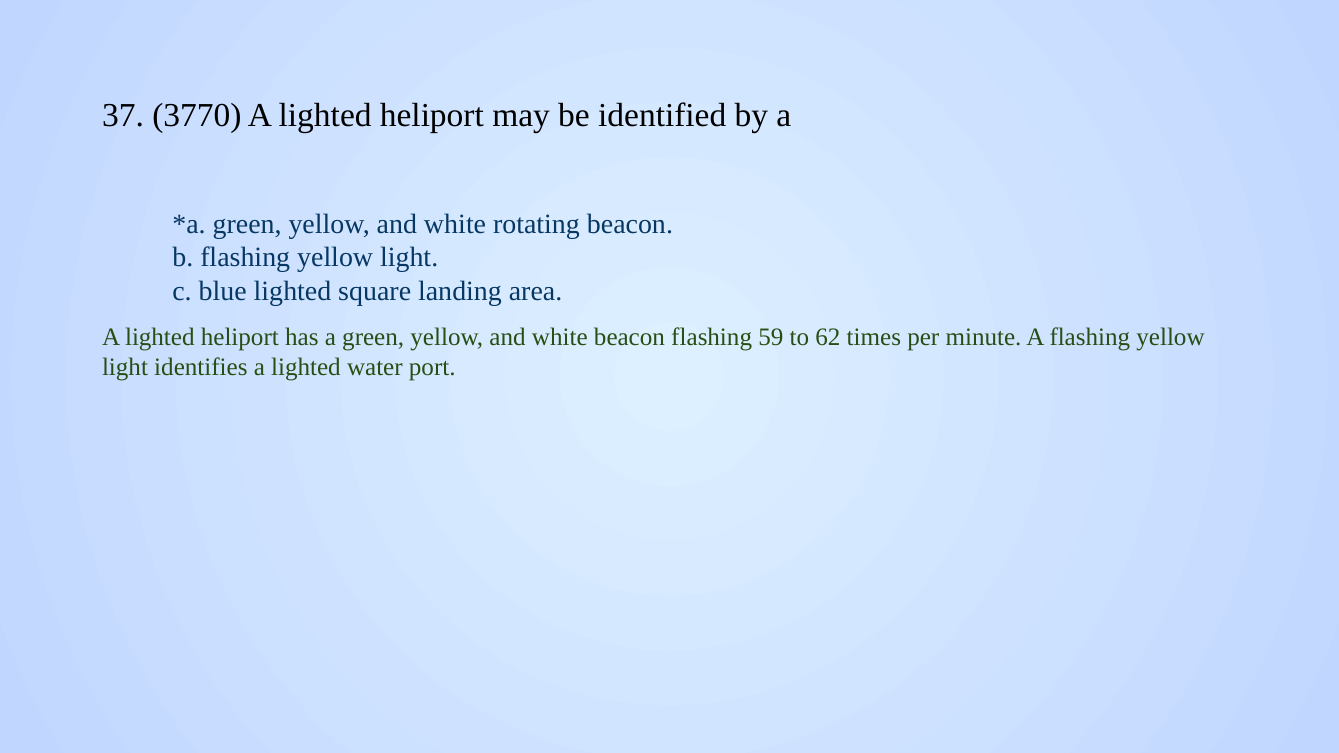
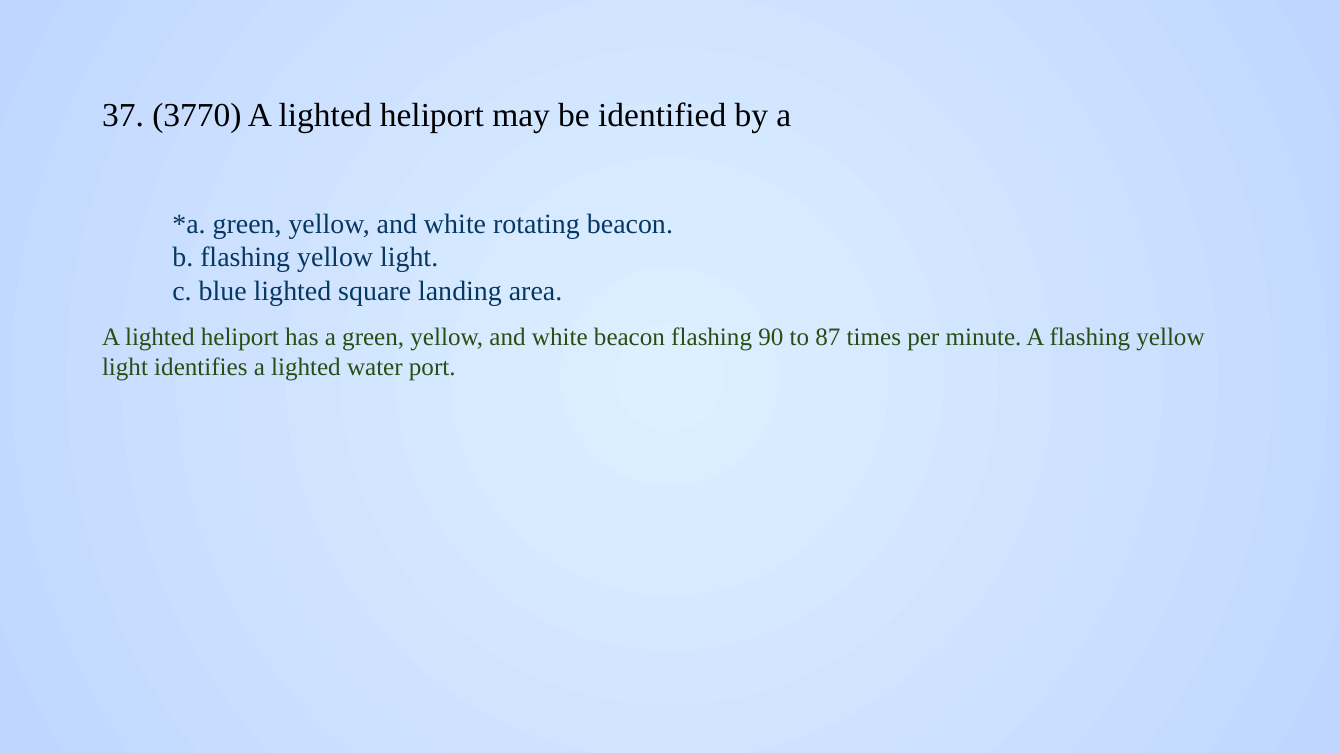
59: 59 -> 90
62: 62 -> 87
